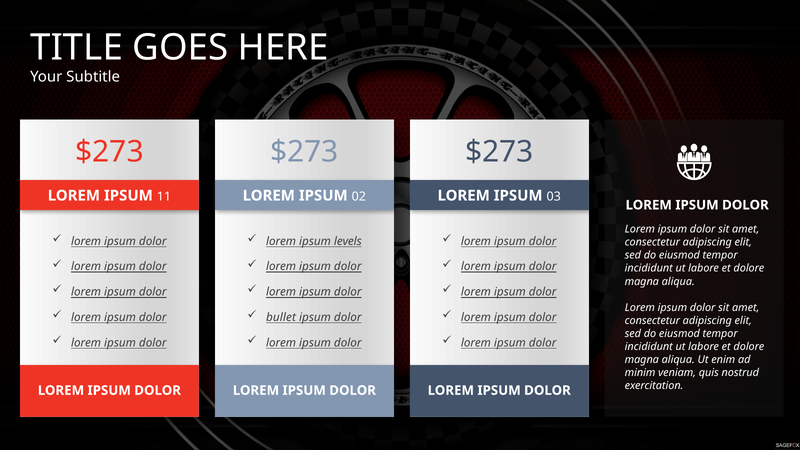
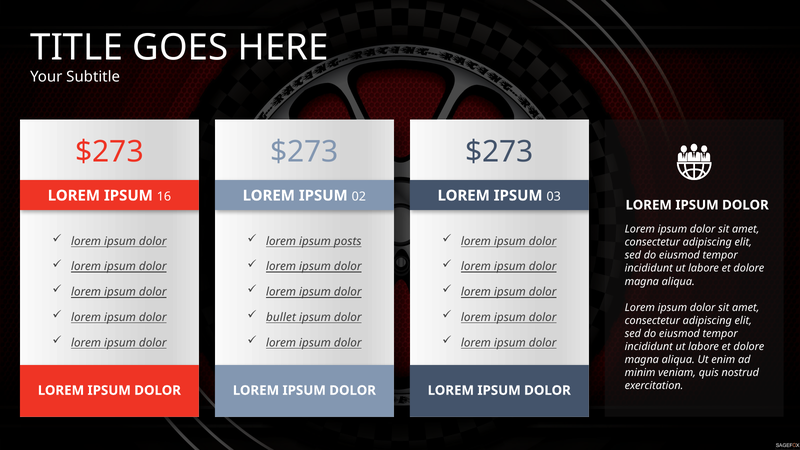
11: 11 -> 16
levels: levels -> posts
